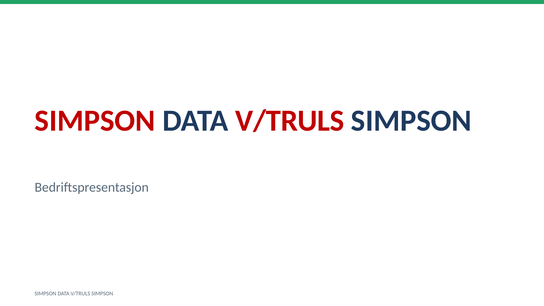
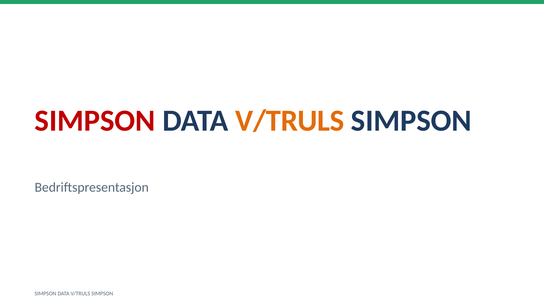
V/TRULS at (290, 121) colour: red -> orange
